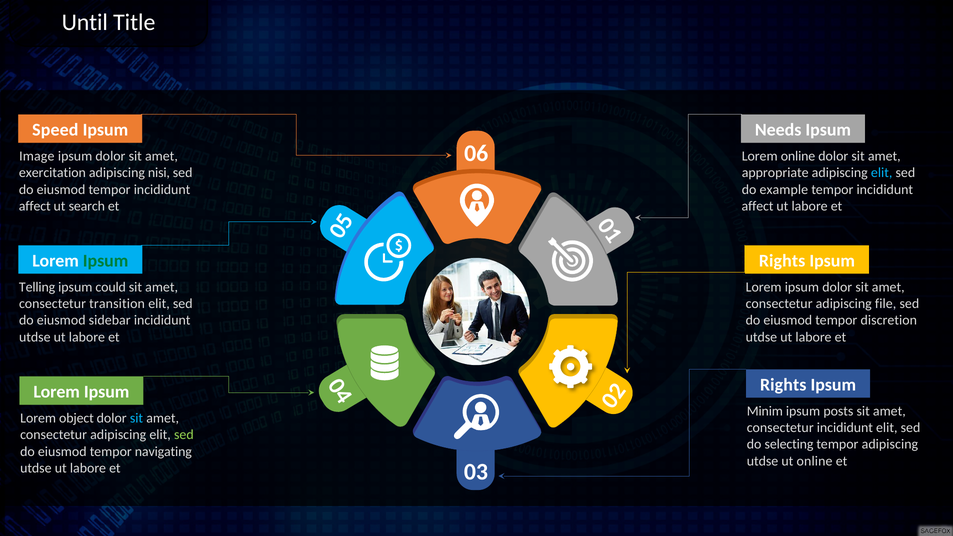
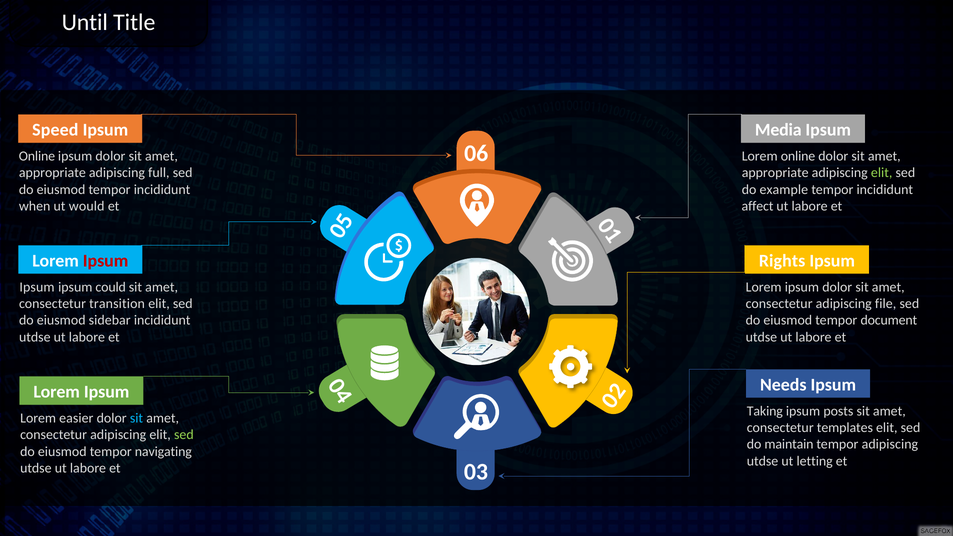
Needs: Needs -> Media
Image at (37, 156): Image -> Online
exercitation at (52, 173): exercitation -> appropriate
nisi: nisi -> full
elit at (882, 173) colour: light blue -> light green
affect at (35, 206): affect -> when
search: search -> would
Ipsum at (106, 261) colour: green -> red
Telling at (37, 287): Telling -> Ipsum
discretion: discretion -> document
Rights at (783, 385): Rights -> Needs
Minim: Minim -> Taking
object: object -> easier
consectetur incididunt: incididunt -> templates
selecting: selecting -> maintain
ut online: online -> letting
